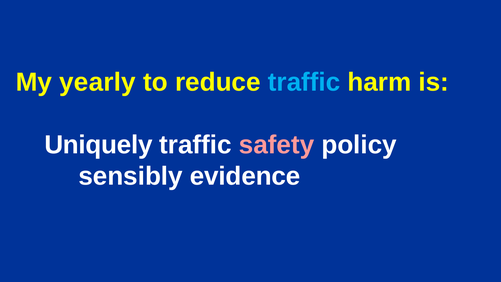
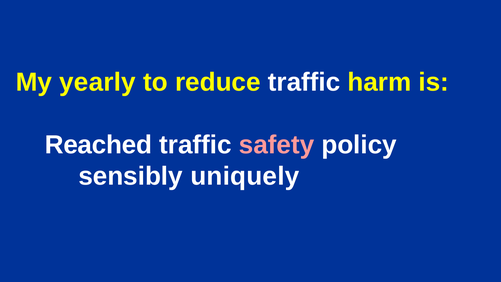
traffic at (304, 82) colour: light blue -> white
Uniquely: Uniquely -> Reached
evidence: evidence -> uniquely
